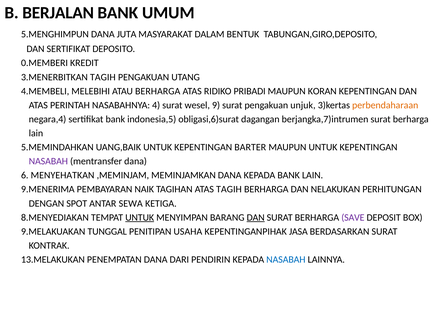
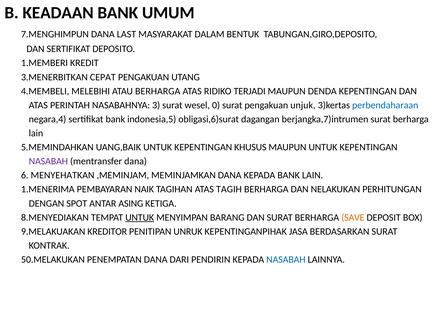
BERJALAN: BERJALAN -> KEADAAN
5.MENGHIMPUN: 5.MENGHIMPUN -> 7.MENGHIMPUN
JUTA: JUTA -> LAST
0.MEMBERI: 0.MEMBERI -> 1.MEMBERI
3.MENERBITKAN TAGIH: TAGIH -> CEPAT
PRIBADI: PRIBADI -> TERJADI
KORAN: KORAN -> DENDA
4: 4 -> 3
9: 9 -> 0
perbendaharaan colour: orange -> blue
BARTER: BARTER -> KHUSUS
9.MENERIMA: 9.MENERIMA -> 1.MENERIMA
SEWA: SEWA -> ASING
DAN at (256, 217) underline: present -> none
SAVE colour: purple -> orange
TUNGGAL: TUNGGAL -> KREDITOR
USAHA: USAHA -> UNRUK
13.MELAKUKAN: 13.MELAKUKAN -> 50.MELAKUKAN
